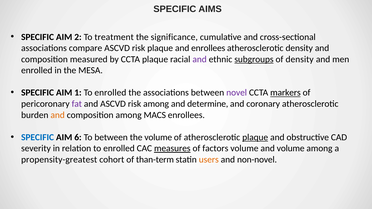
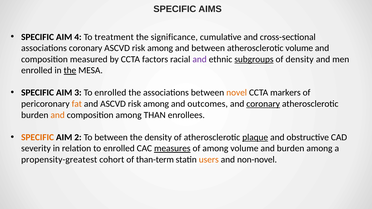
2: 2 -> 4
associations compare: compare -> coronary
plaque at (160, 48): plaque -> among
and enrollees: enrollees -> between
atherosclerotic density: density -> volume
CCTA plaque: plaque -> factors
the at (70, 70) underline: none -> present
1: 1 -> 3
novel colour: purple -> orange
markers underline: present -> none
fat colour: purple -> orange
determine: determine -> outcomes
coronary at (263, 104) underline: none -> present
MACS: MACS -> THAN
SPECIFIC at (38, 137) colour: blue -> orange
6: 6 -> 2
the volume: volume -> density
of factors: factors -> among
and volume: volume -> burden
